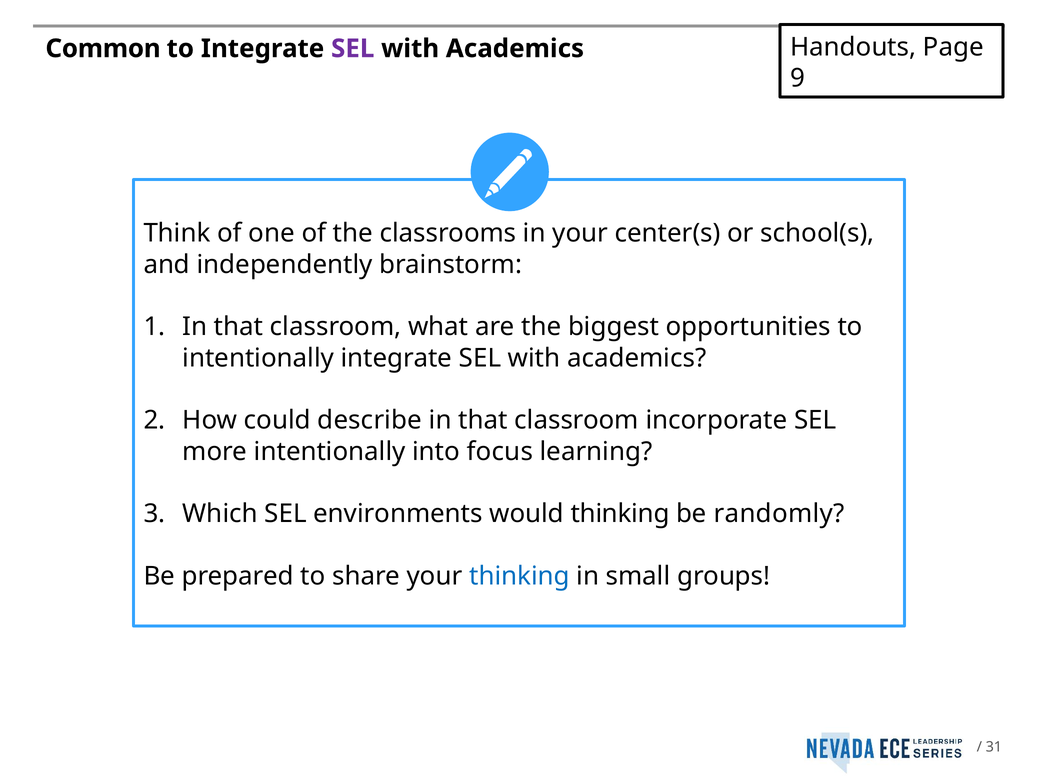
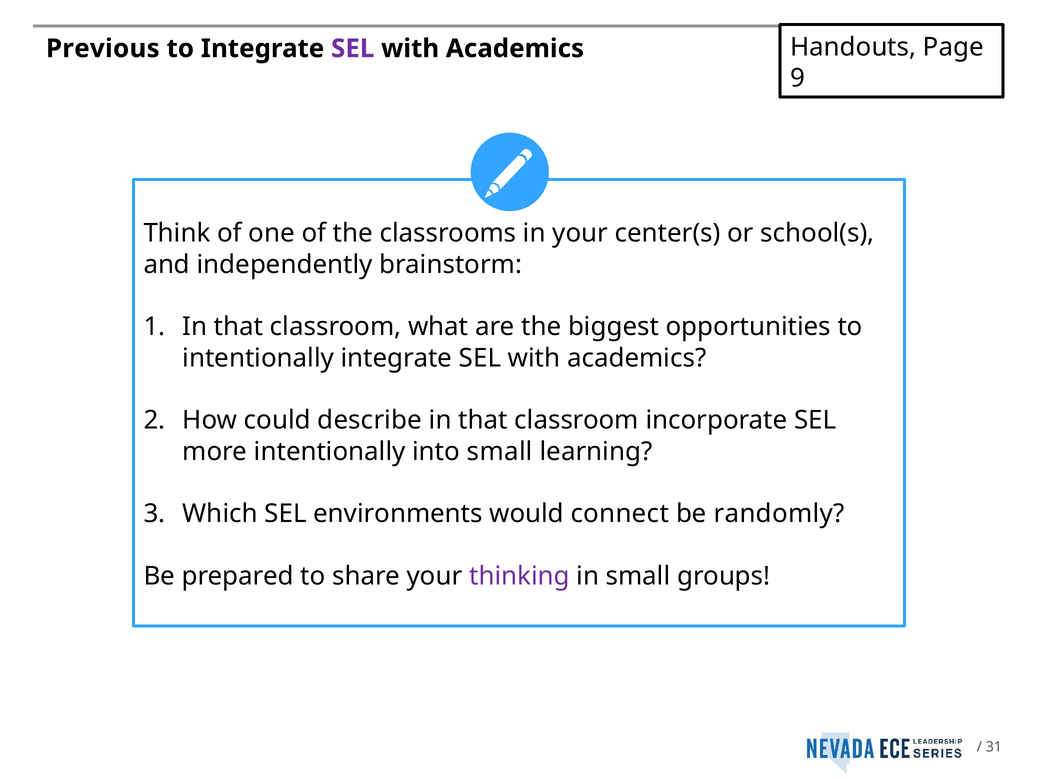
Common: Common -> Previous
into focus: focus -> small
would thinking: thinking -> connect
thinking at (519, 576) colour: blue -> purple
